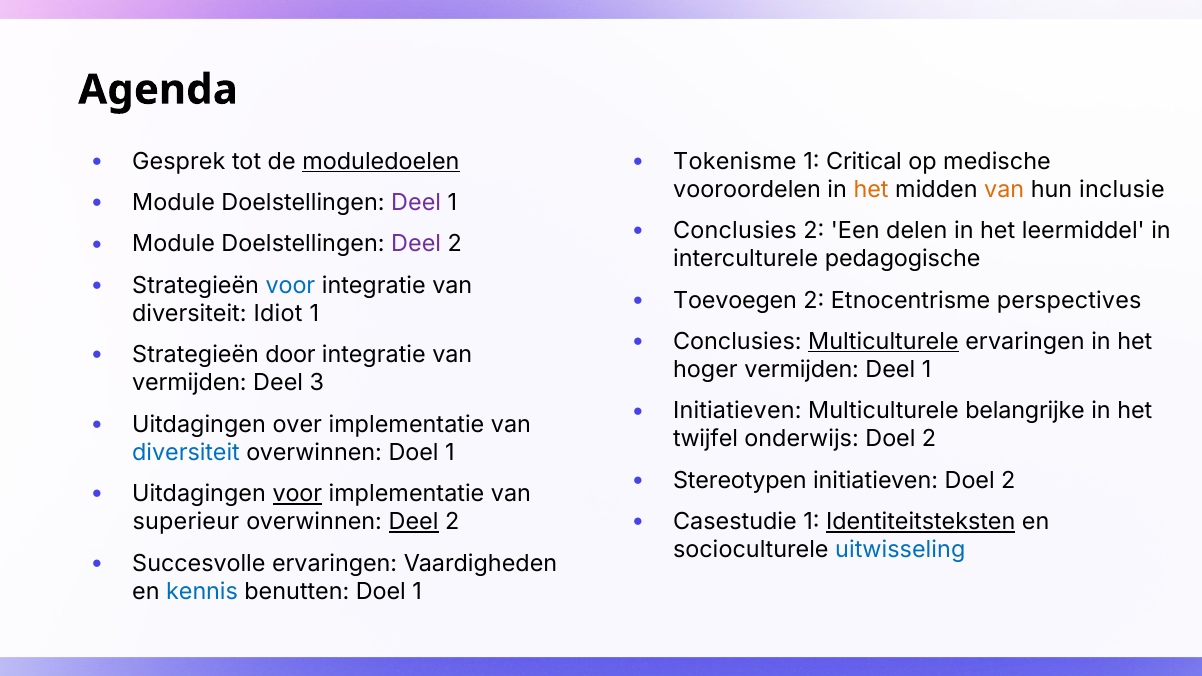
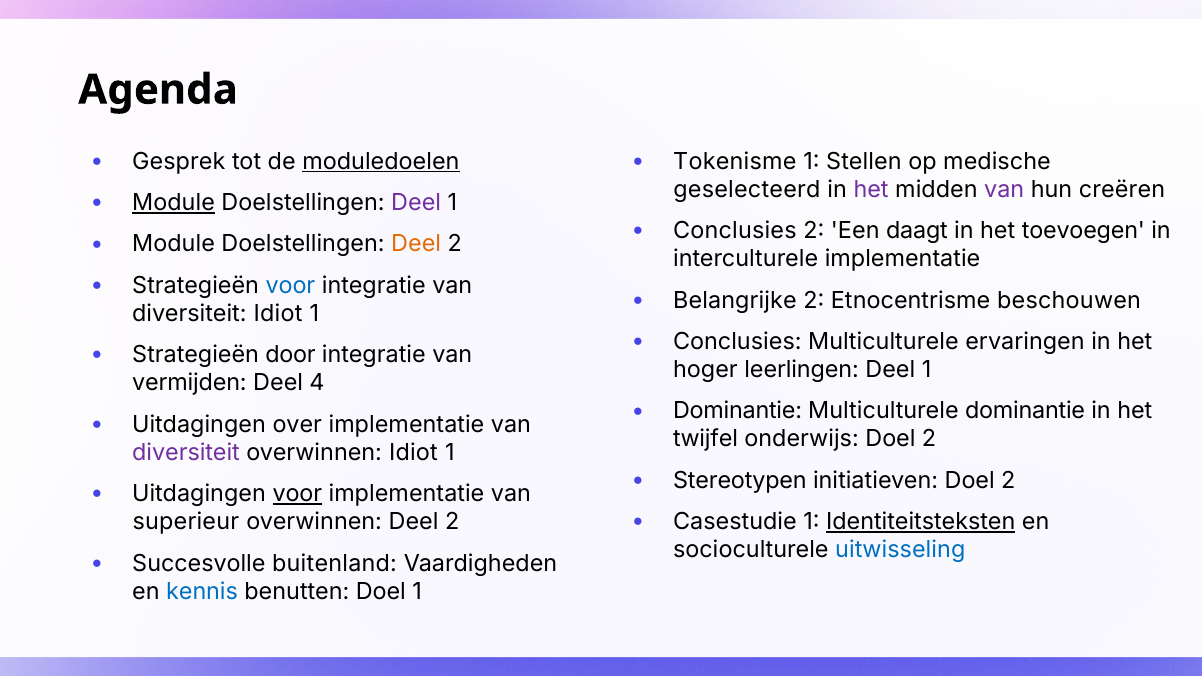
Critical: Critical -> Stellen
vooroordelen: vooroordelen -> geselecteerd
het at (871, 190) colour: orange -> purple
van at (1004, 190) colour: orange -> purple
inclusie: inclusie -> creëren
Module at (174, 203) underline: none -> present
delen: delen -> daagt
leermiddel: leermiddel -> toevoegen
Deel at (416, 244) colour: purple -> orange
interculturele pedagogische: pedagogische -> implementatie
Toevoegen: Toevoegen -> Belangrijke
perspectives: perspectives -> beschouwen
Multiculturele at (883, 342) underline: present -> none
hoger vermijden: vermijden -> leerlingen
3: 3 -> 4
Initiatieven at (737, 411): Initiatieven -> Dominantie
Multiculturele belangrijke: belangrijke -> dominantie
diversiteit at (186, 453) colour: blue -> purple
overwinnen Doel: Doel -> Idiot
Deel at (414, 522) underline: present -> none
Succesvolle ervaringen: ervaringen -> buitenland
